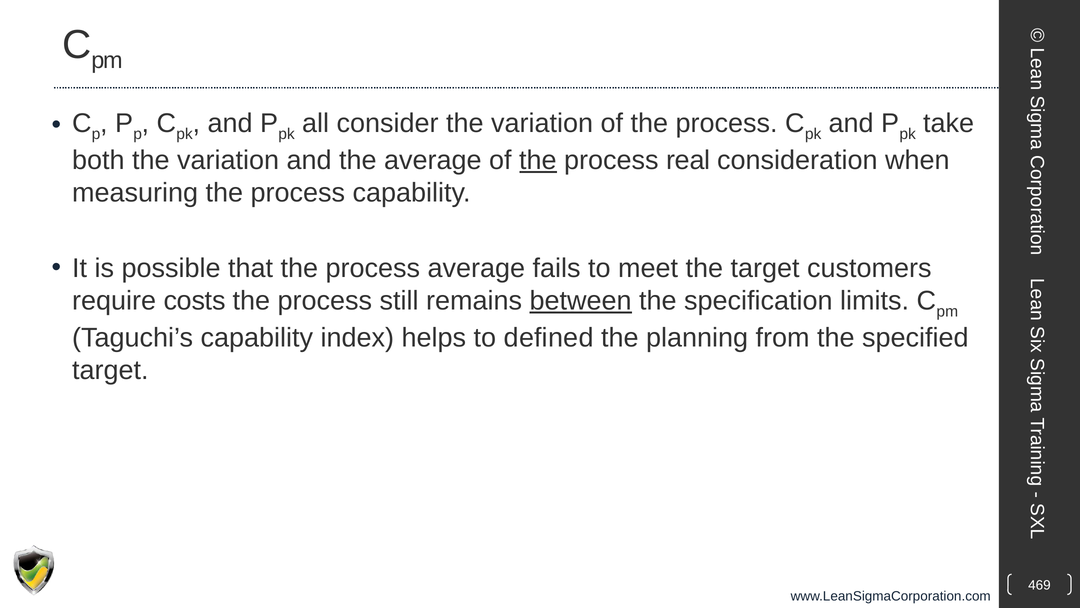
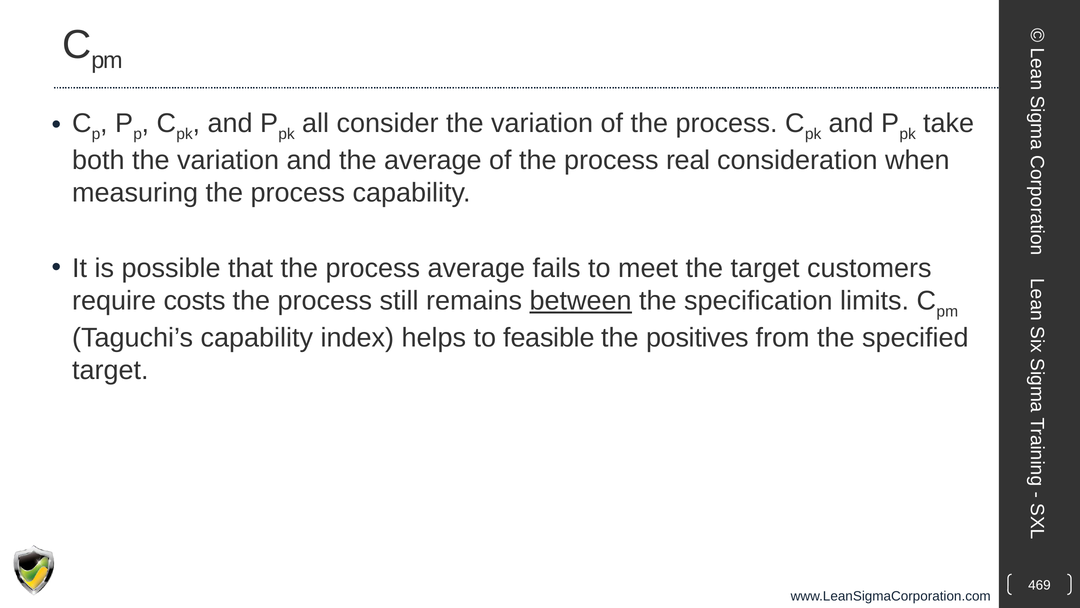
the at (538, 160) underline: present -> none
defined: defined -> feasible
planning: planning -> positives
